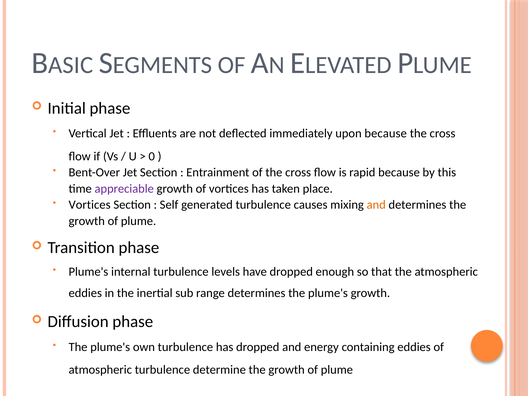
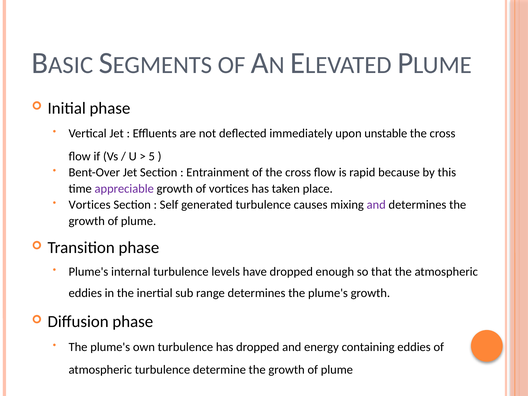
upon because: because -> unstable
0: 0 -> 5
and at (376, 205) colour: orange -> purple
